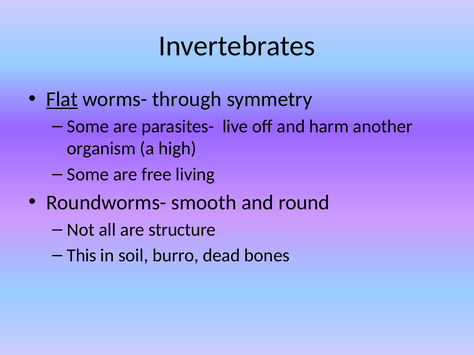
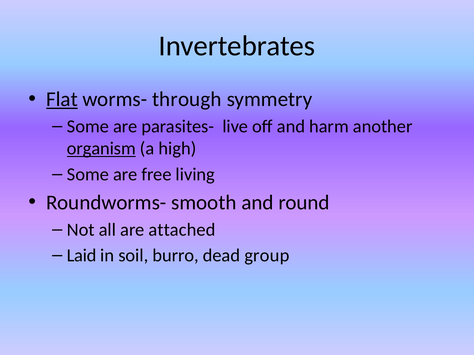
organism underline: none -> present
structure: structure -> attached
This: This -> Laid
bones: bones -> group
